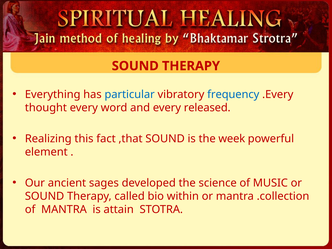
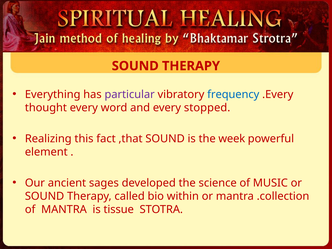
particular colour: blue -> purple
released: released -> stopped
attain: attain -> tissue
